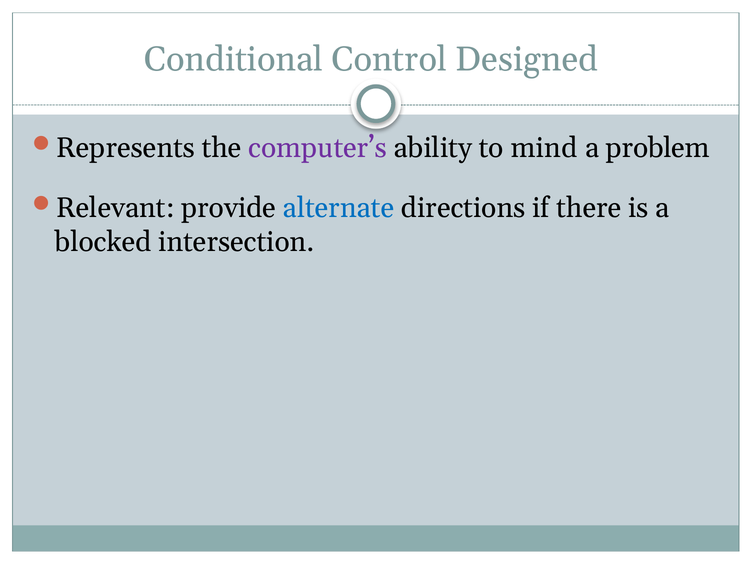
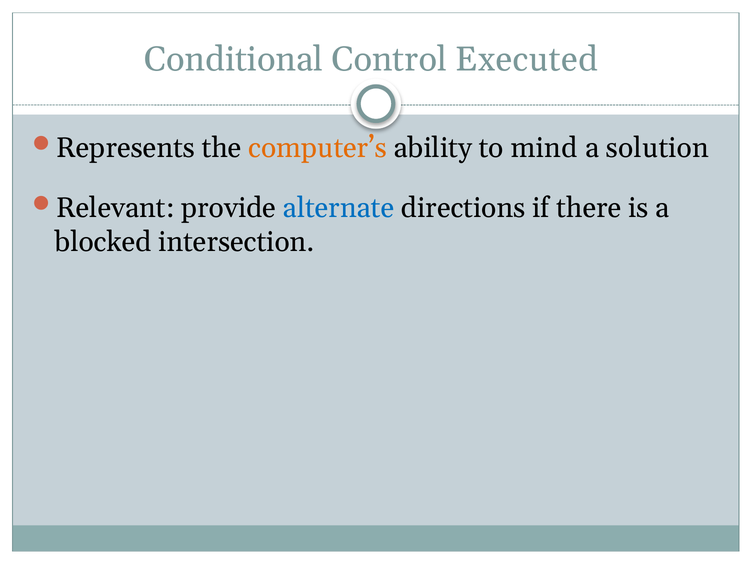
Designed: Designed -> Executed
computer’s colour: purple -> orange
problem: problem -> solution
